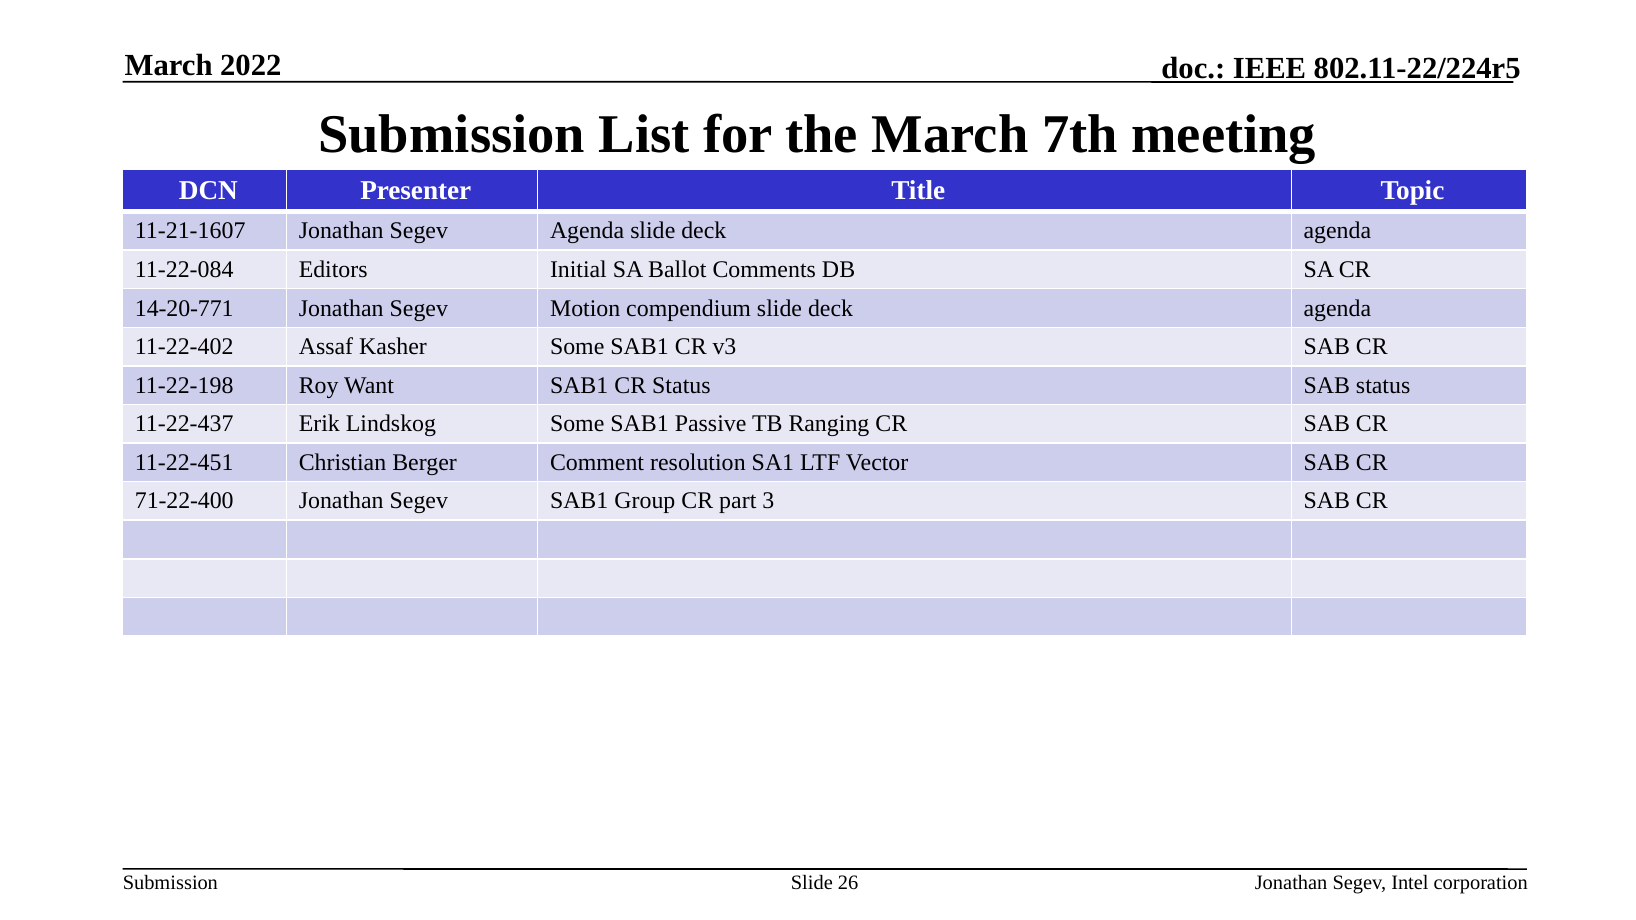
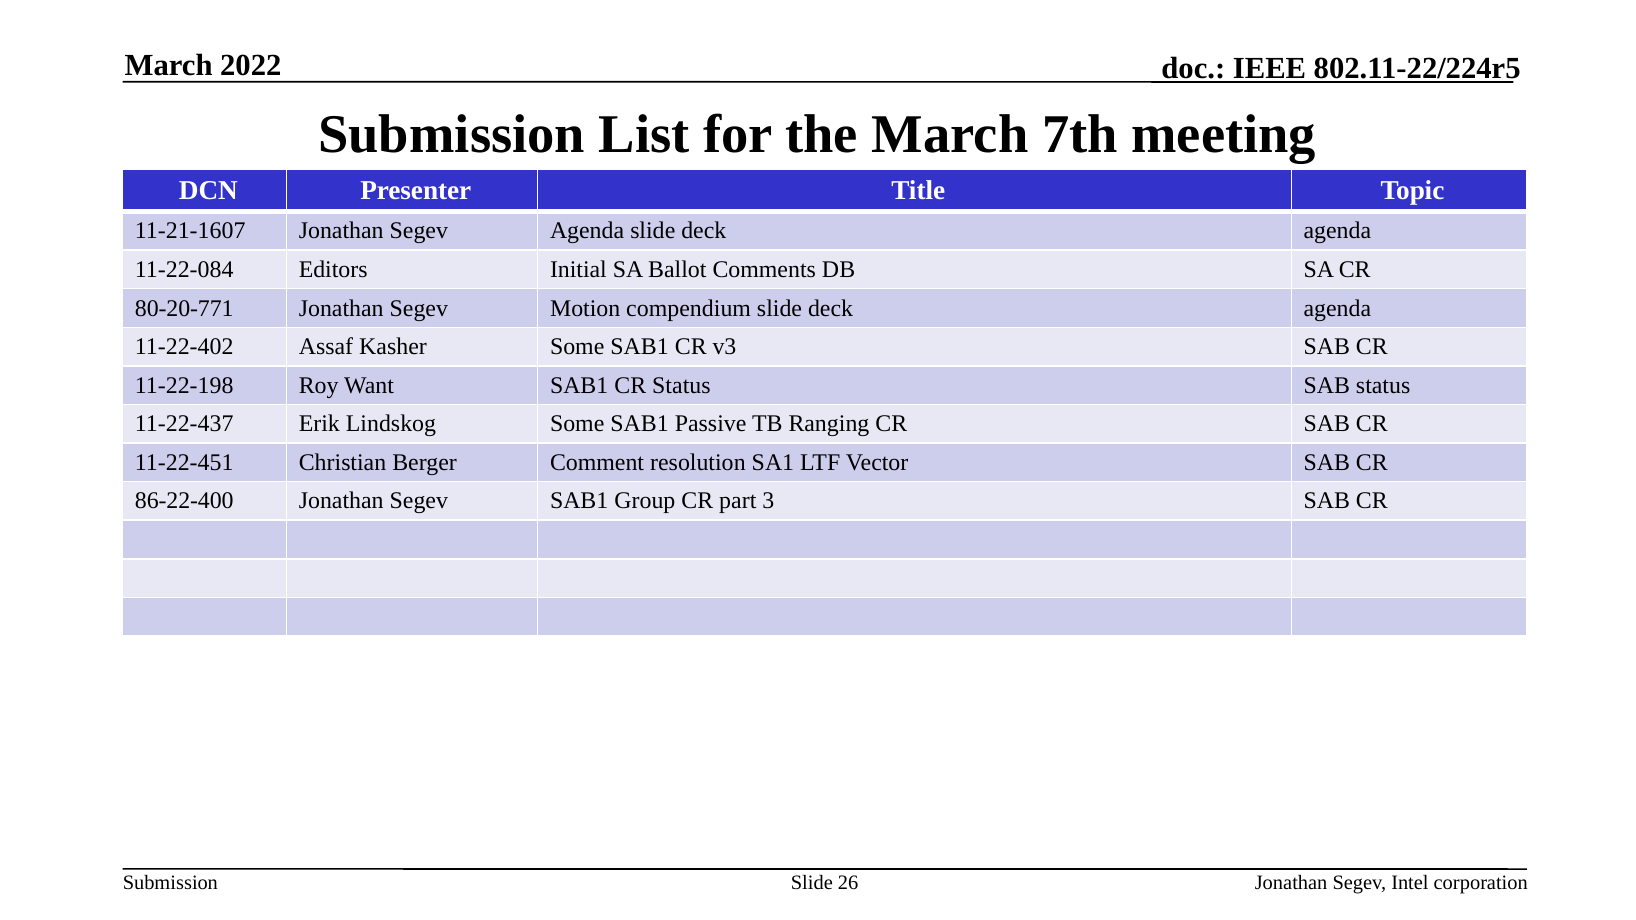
14-20-771: 14-20-771 -> 80-20-771
71-22-400: 71-22-400 -> 86-22-400
